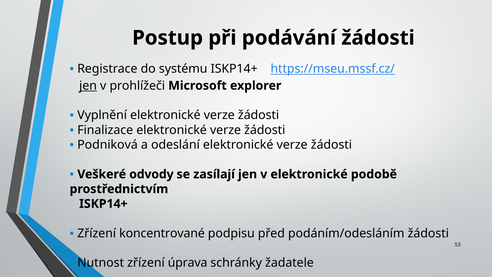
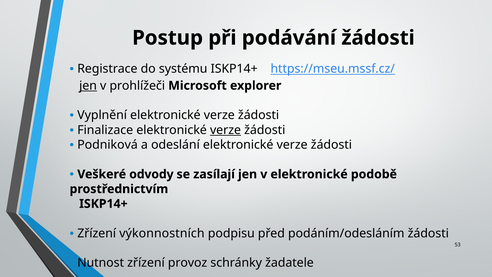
verze at (225, 130) underline: none -> present
koncentrované: koncentrované -> výkonnostních
úprava: úprava -> provoz
